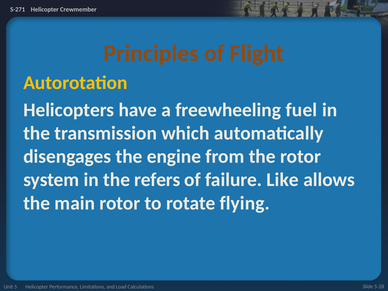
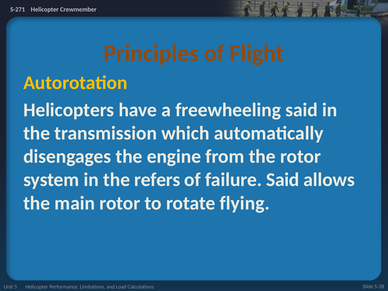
freewheeling fuel: fuel -> said
failure Like: Like -> Said
